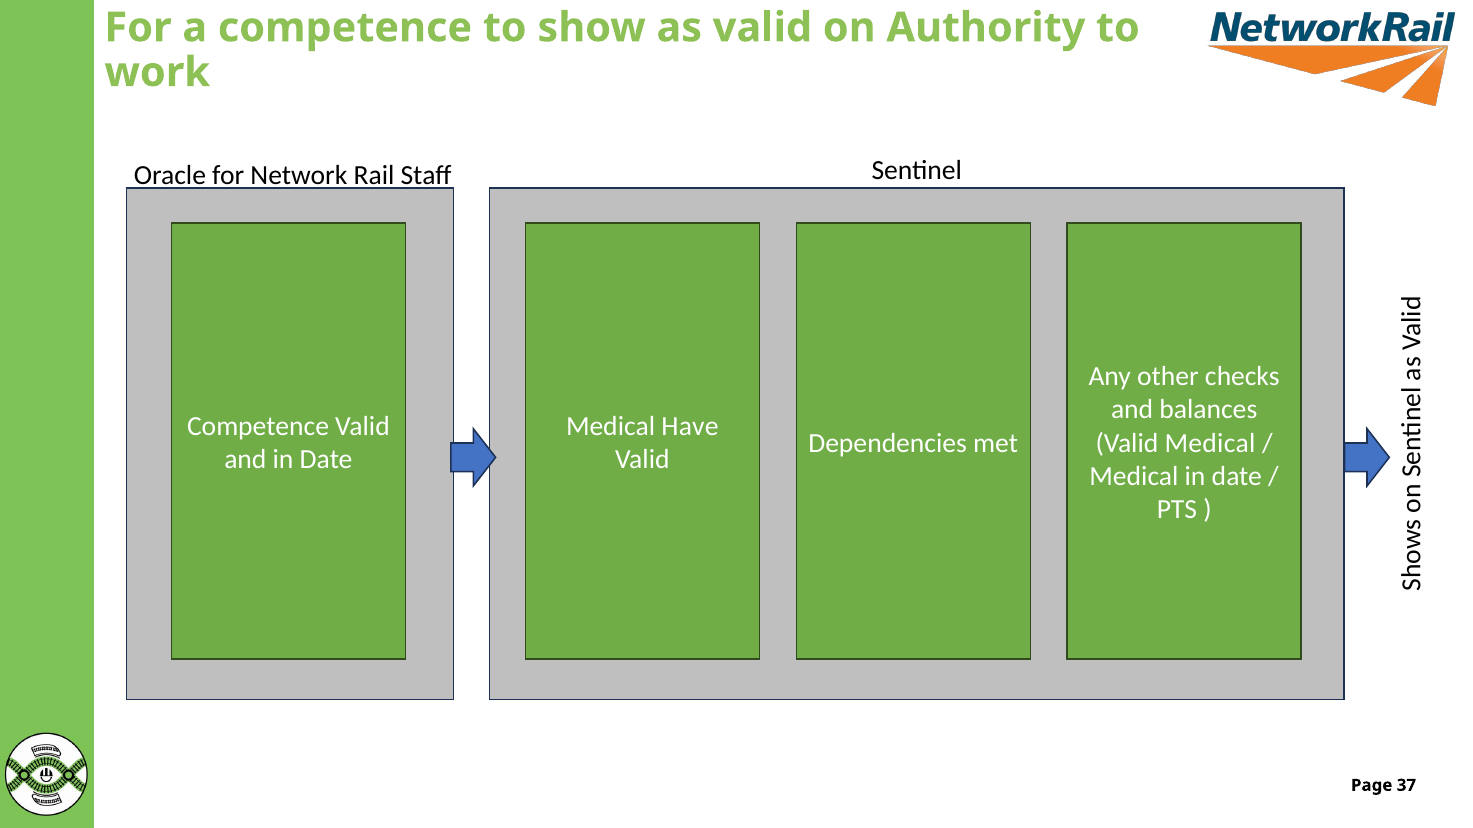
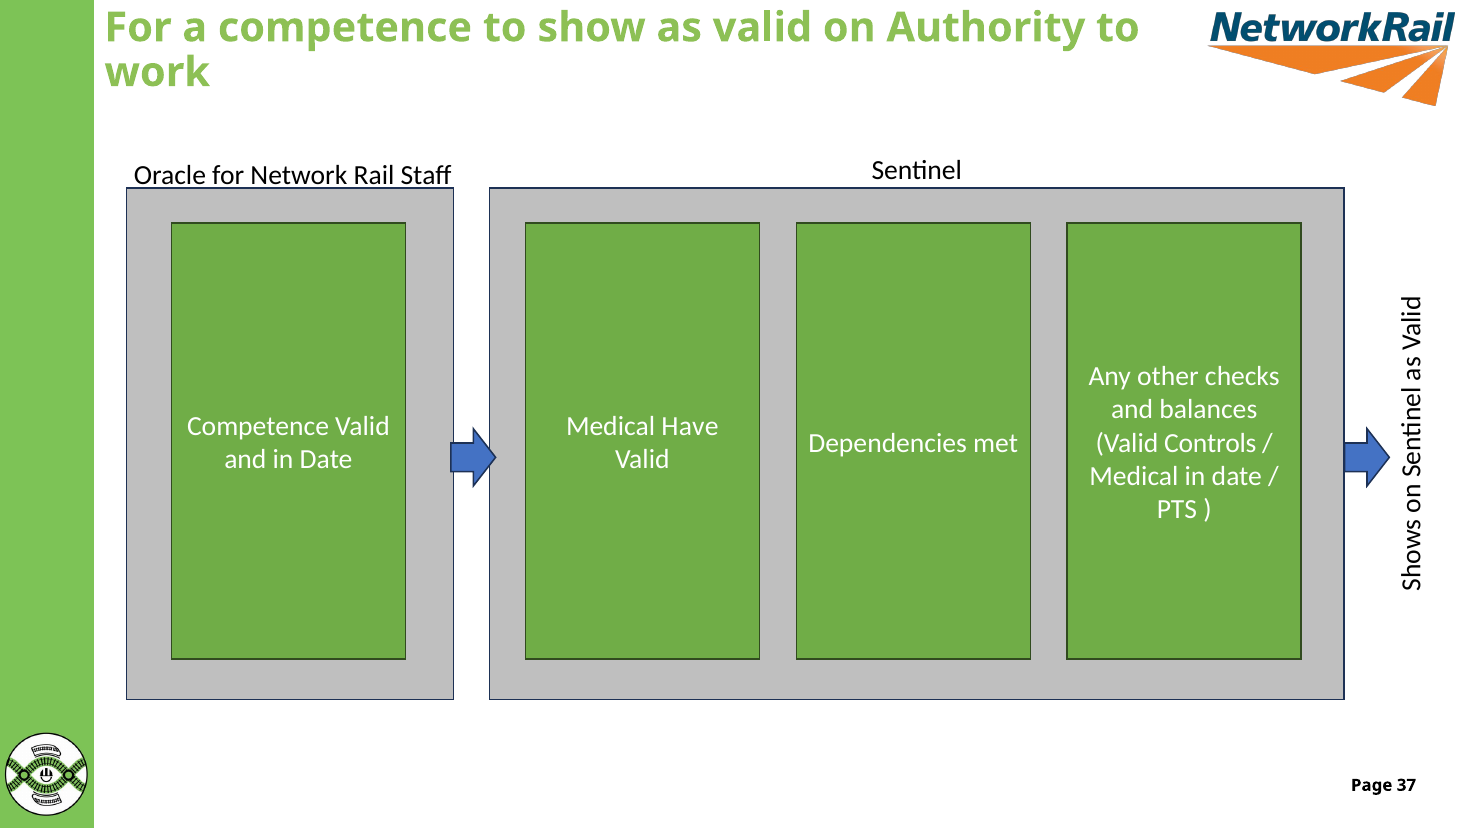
Valid Medical: Medical -> Controls
